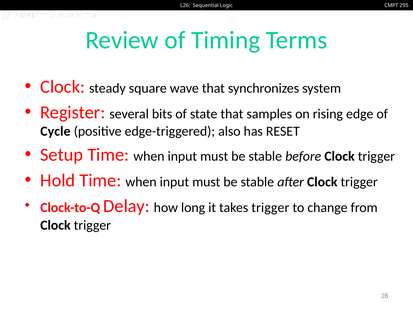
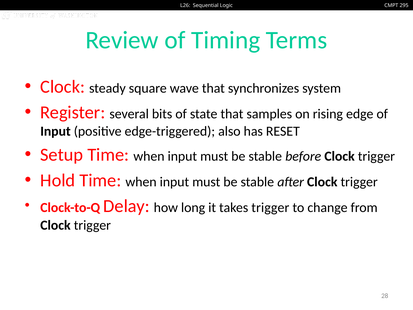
Cycle at (55, 131): Cycle -> Input
